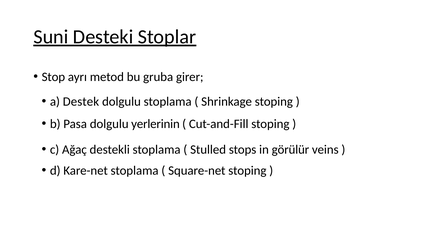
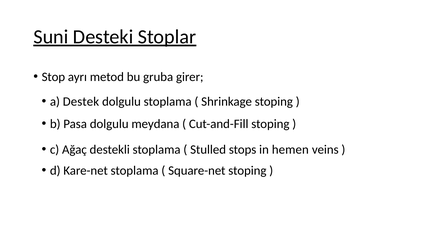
yerlerinin: yerlerinin -> meydana
görülür: görülür -> hemen
